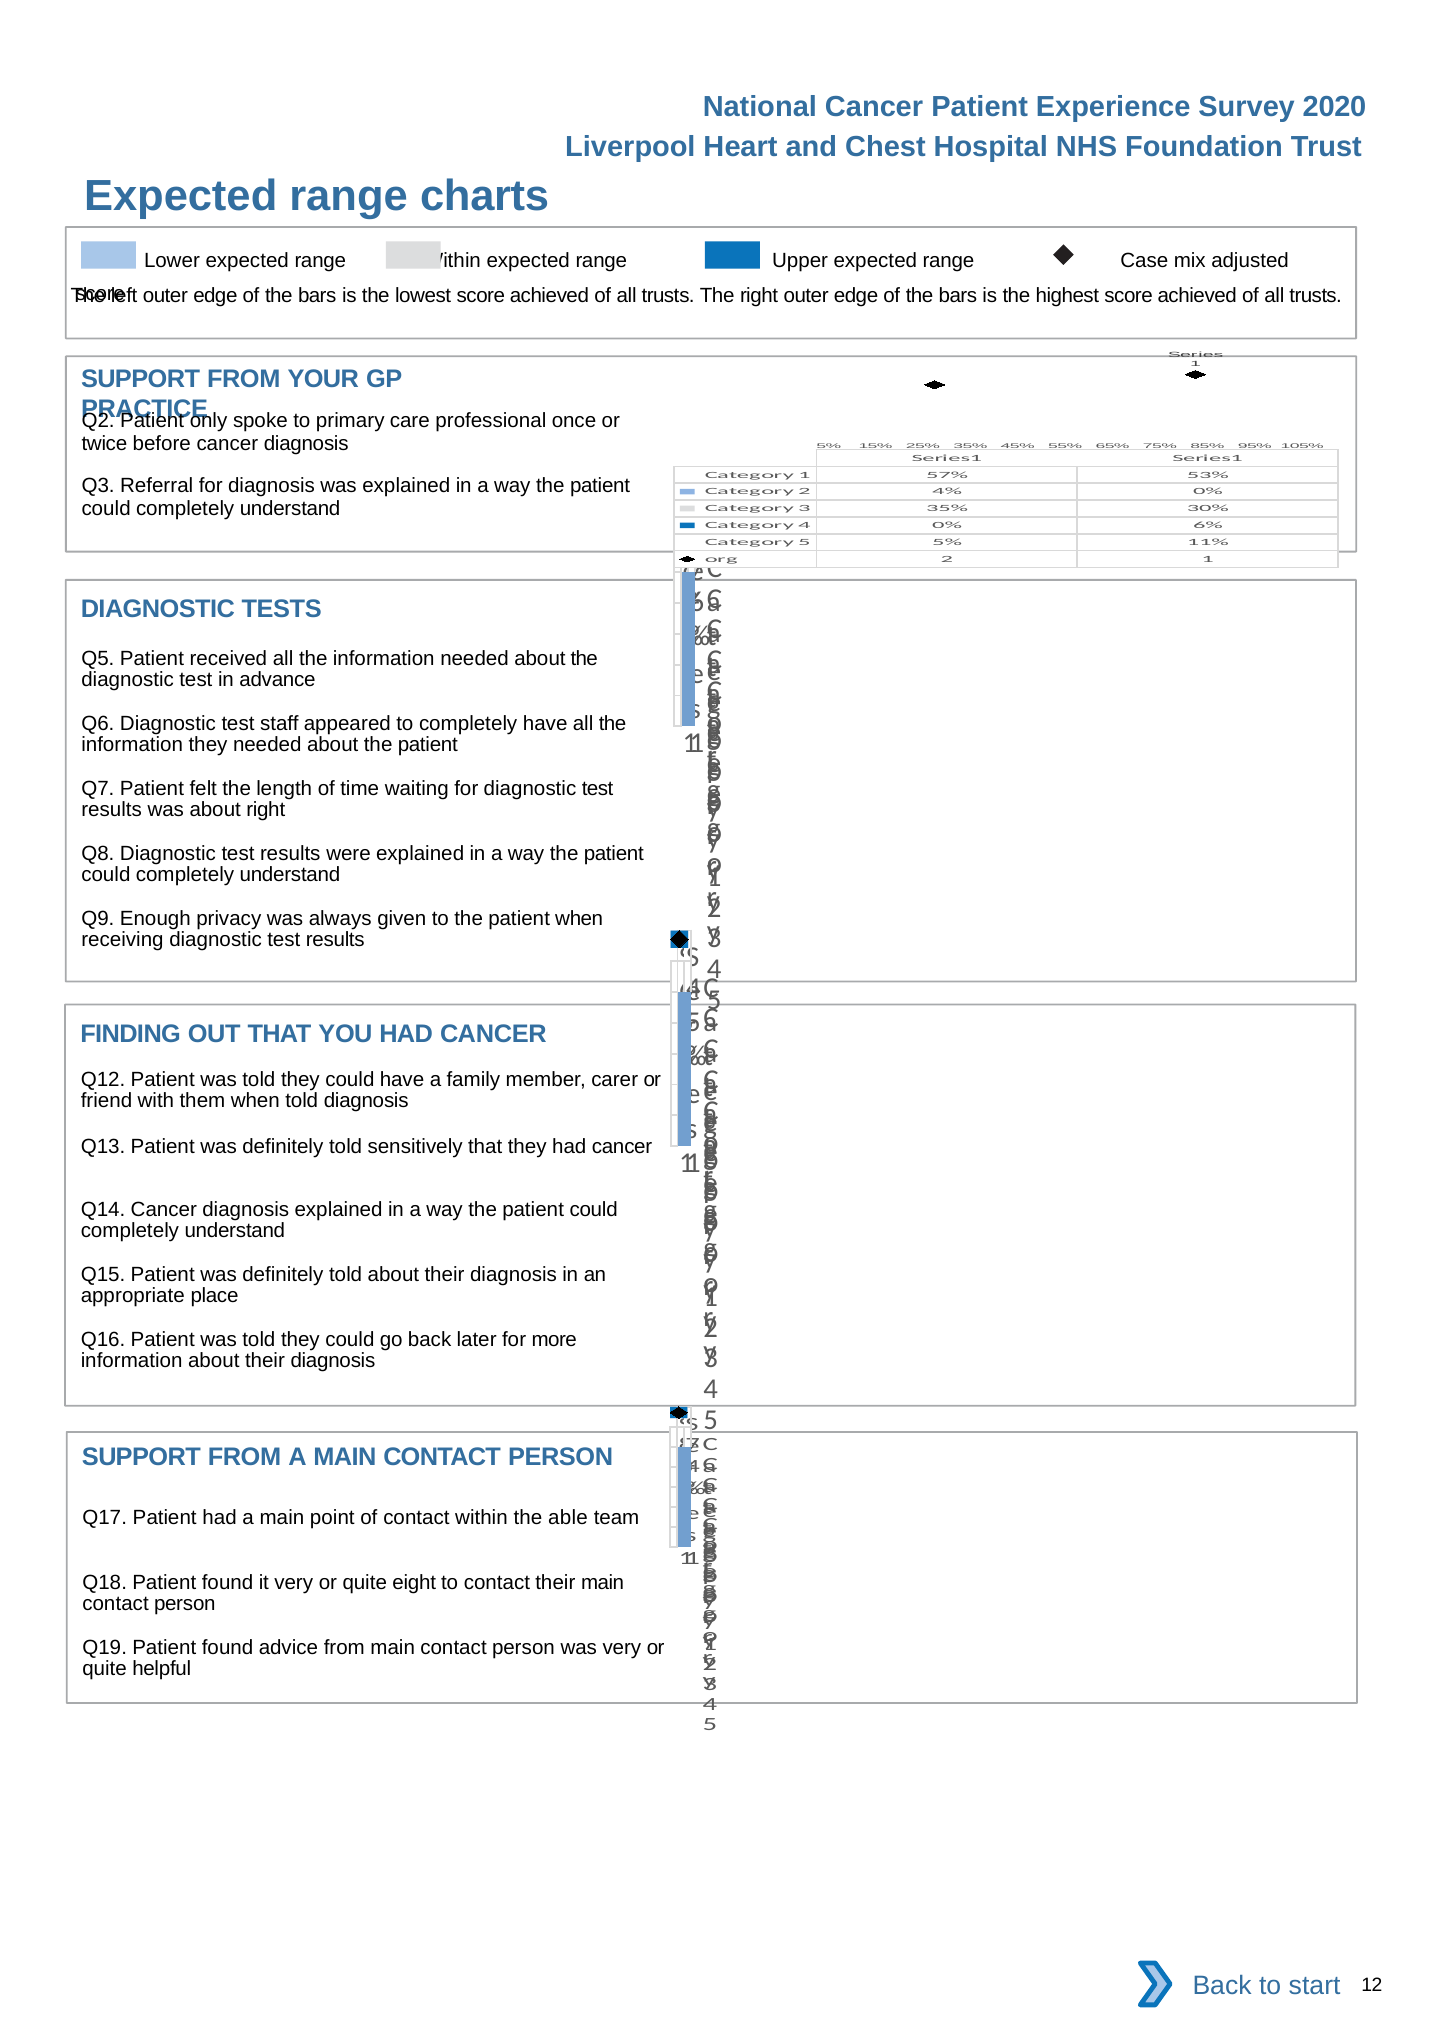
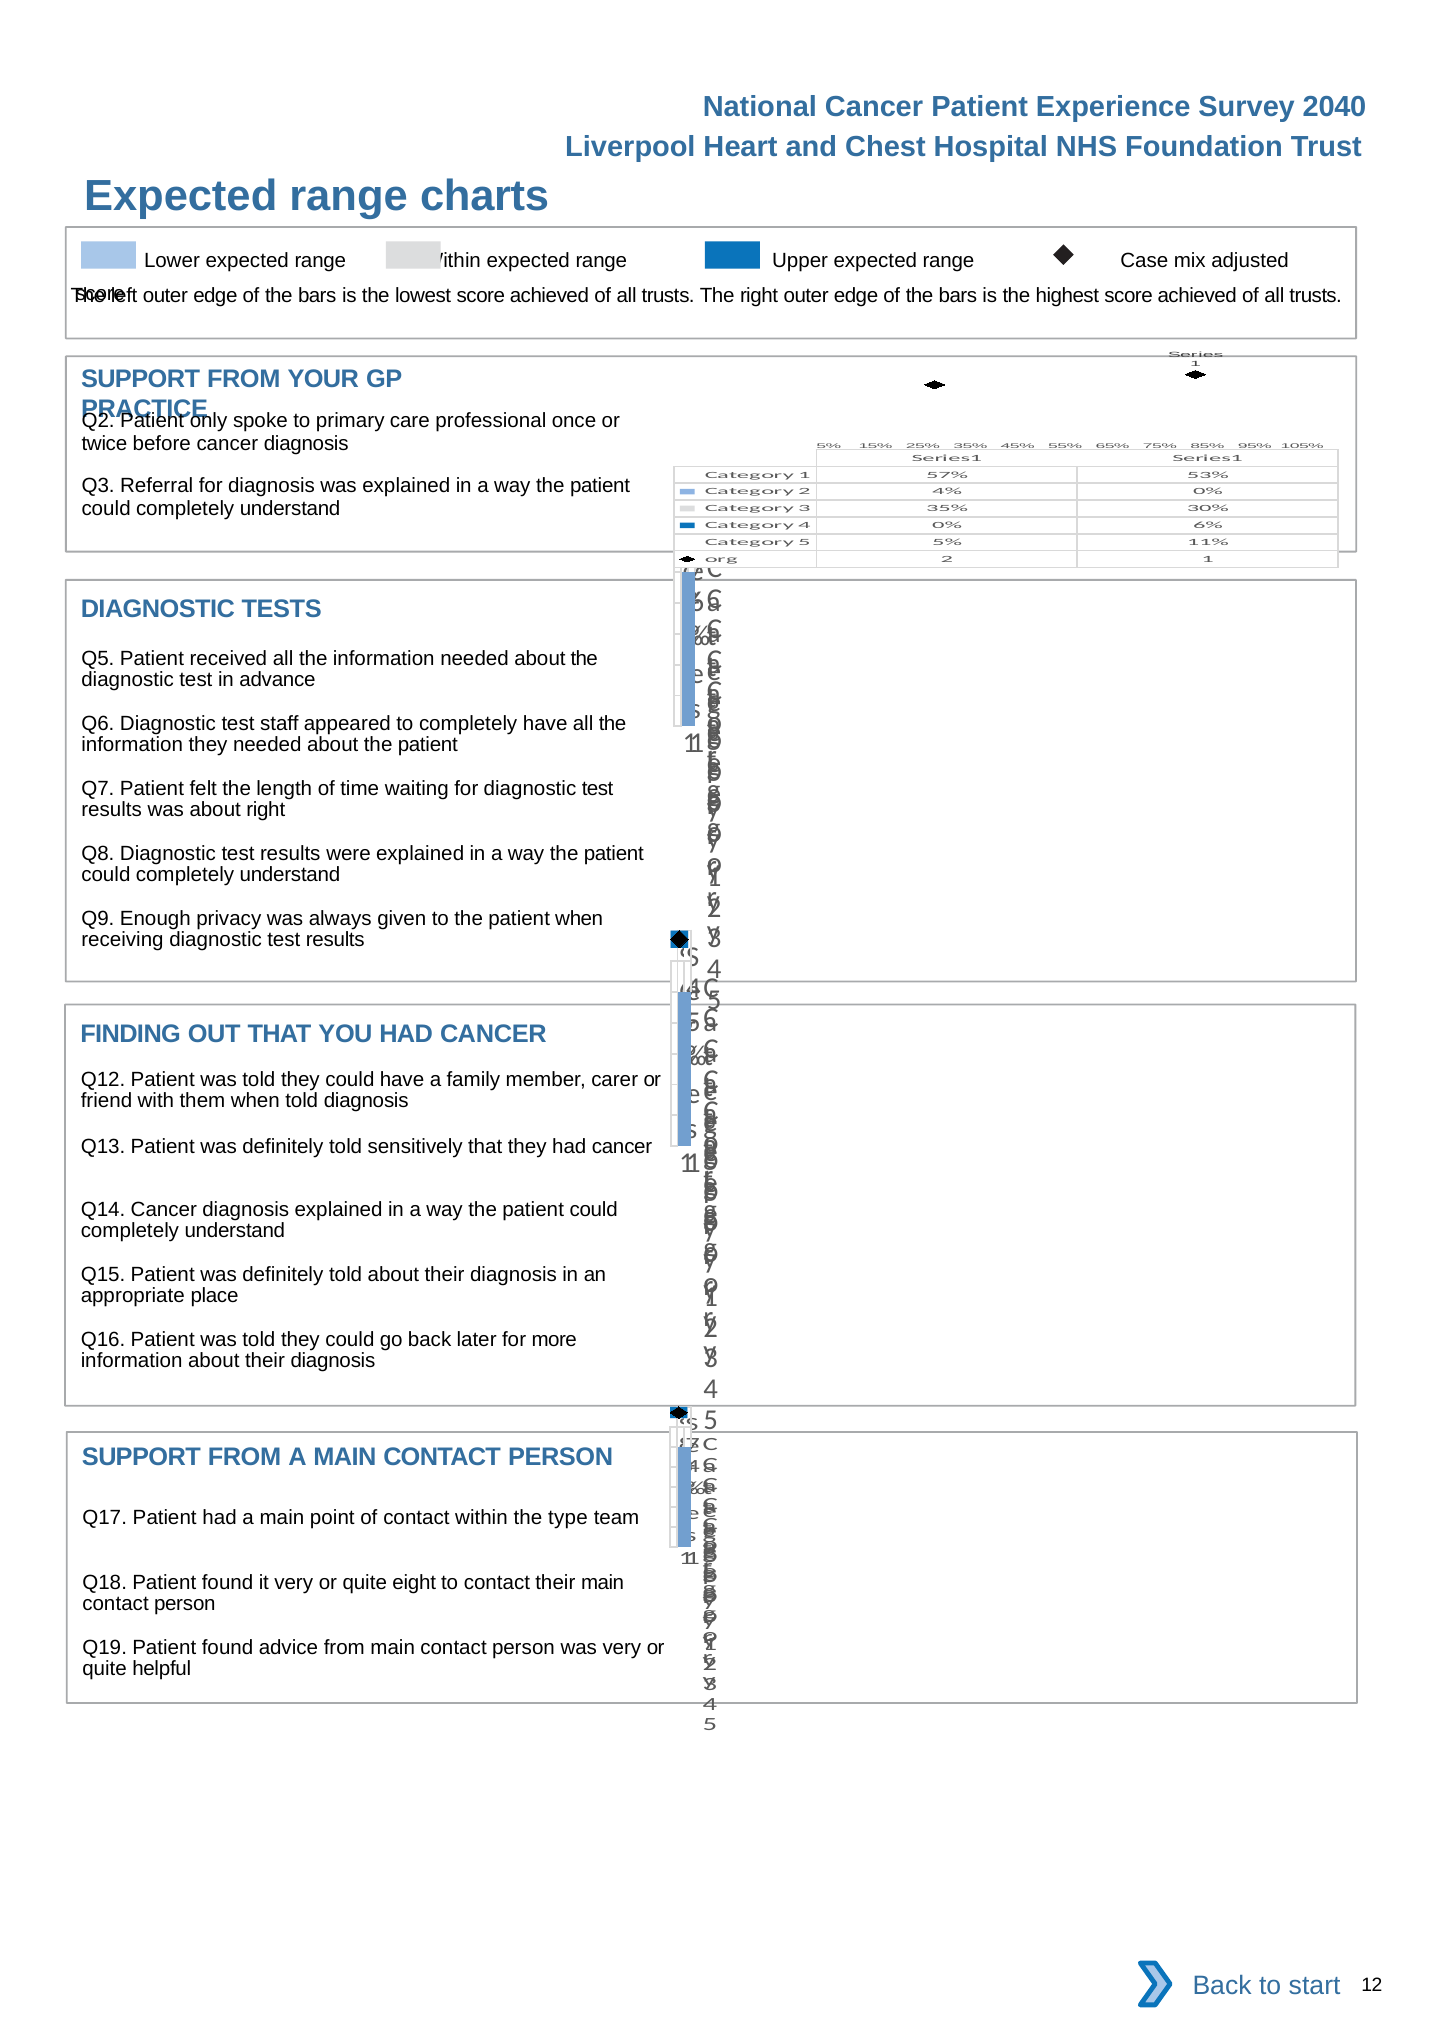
2020: 2020 -> 2040
able: able -> type
